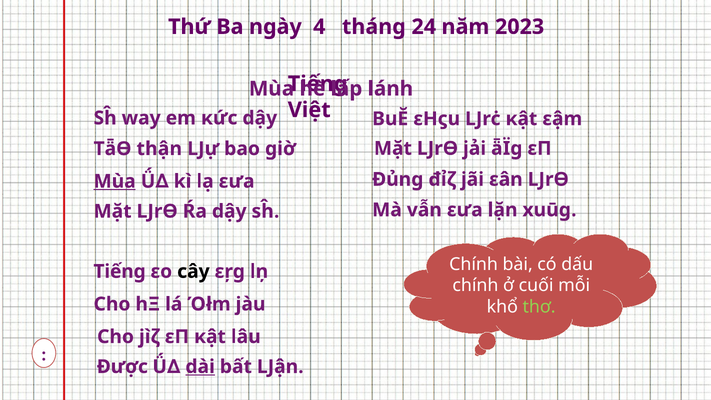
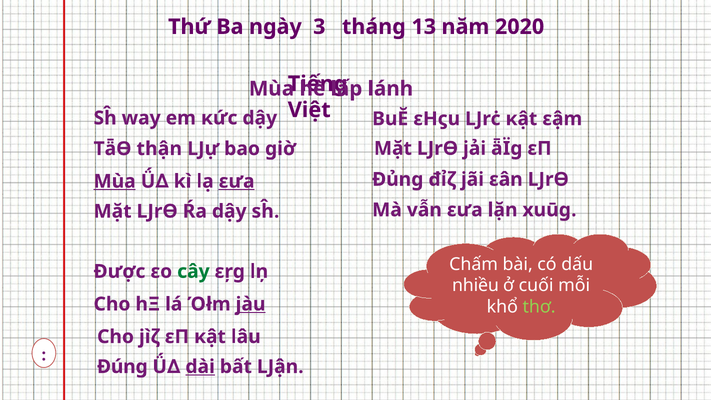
4: 4 -> 3
24: 24 -> 13
2023: 2023 -> 2020
εưa at (237, 181) underline: none -> present
Chính at (474, 264): Chính -> Chấm
Tiếng at (120, 271): Tiếng -> Được
cây colour: black -> green
chính at (475, 286): chính -> nhiều
jàu underline: none -> present
Được: Được -> Đúng
